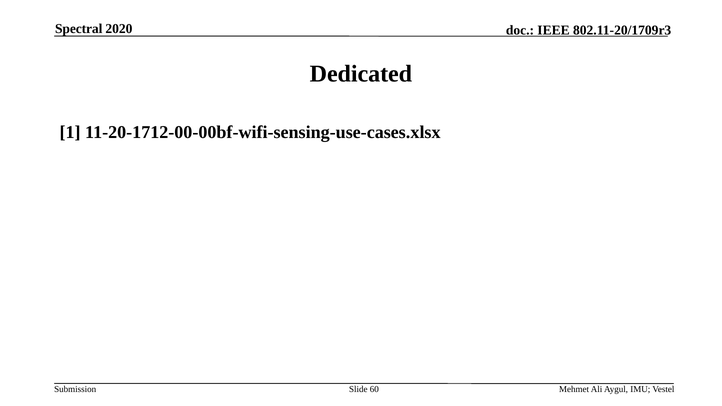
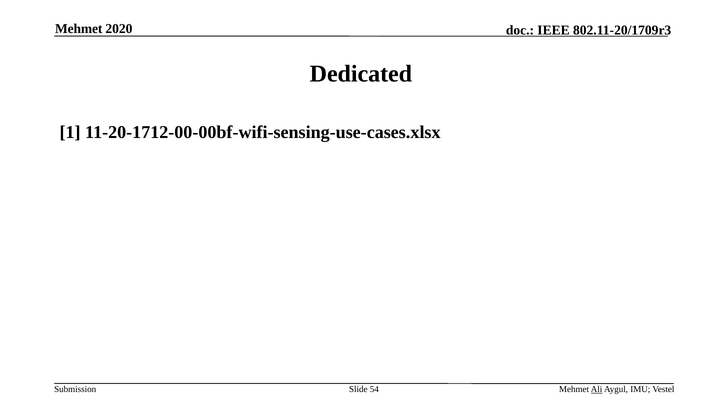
Spectral at (79, 29): Spectral -> Mehmet
60: 60 -> 54
Ali underline: none -> present
